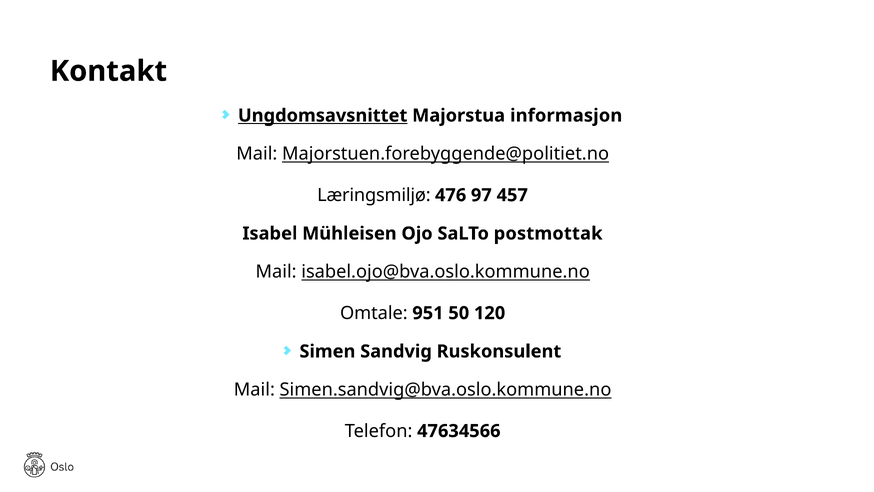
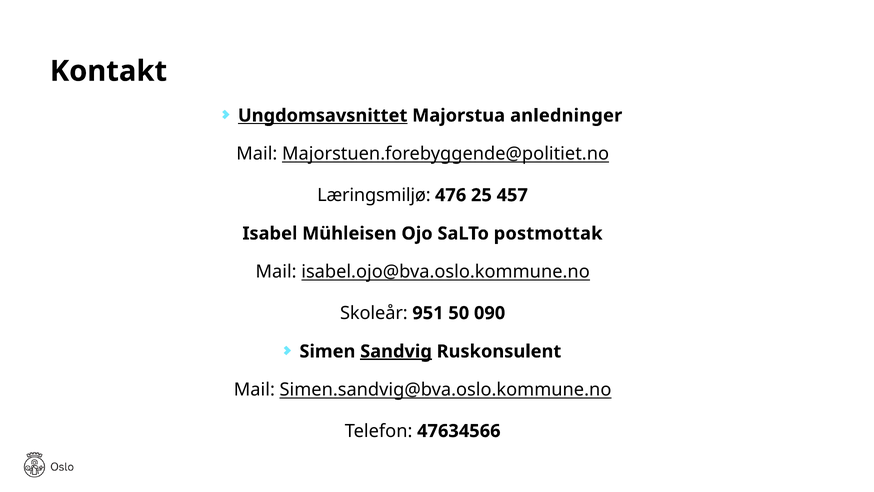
informasjon: informasjon -> anledninger
97: 97 -> 25
Omtale: Omtale -> Skoleår
120: 120 -> 090
Sandvig underline: none -> present
